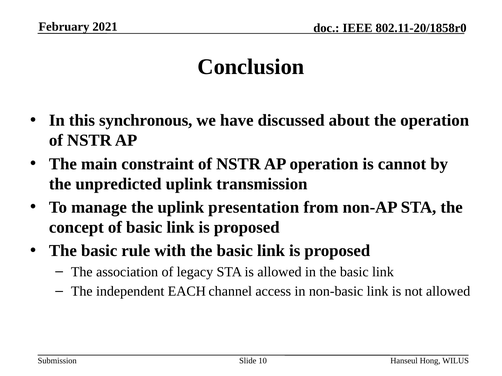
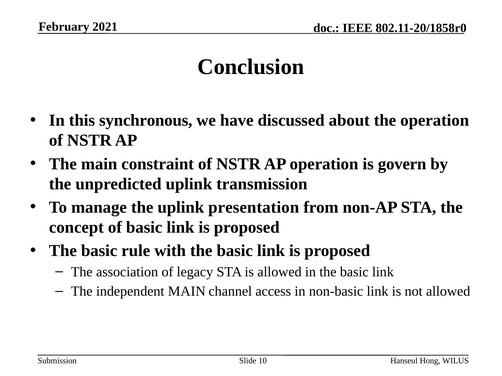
cannot: cannot -> govern
independent EACH: EACH -> MAIN
